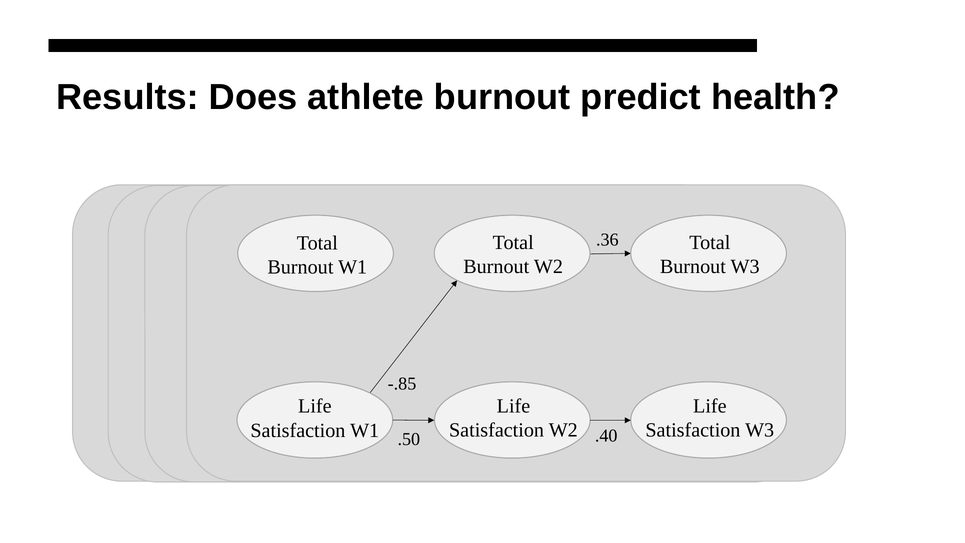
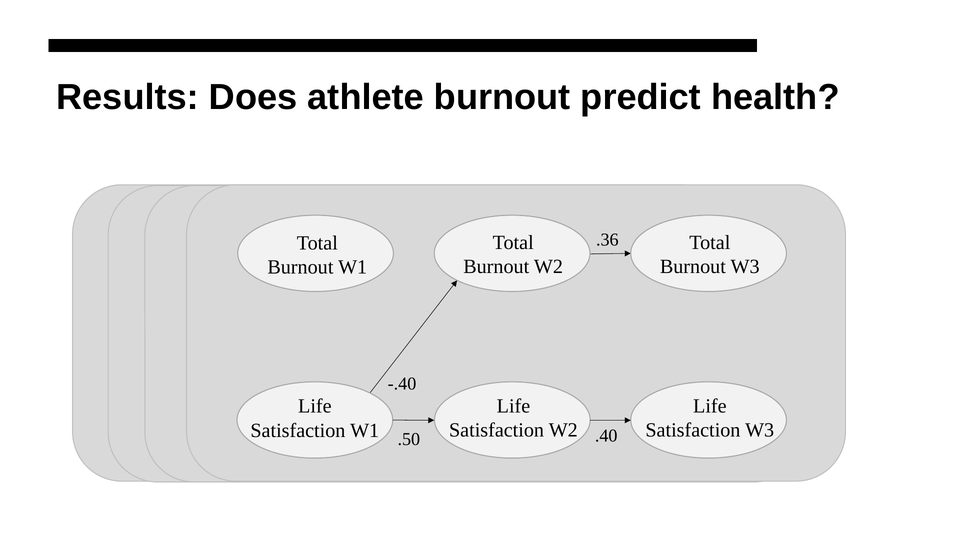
-.85: -.85 -> -.40
